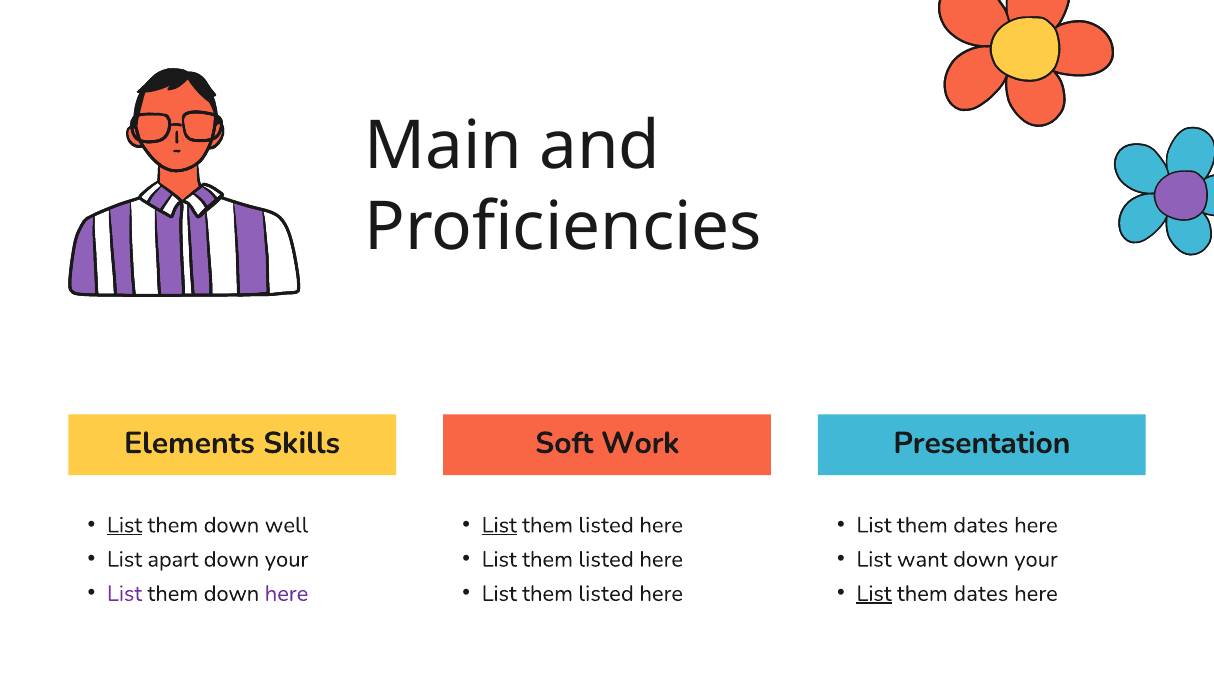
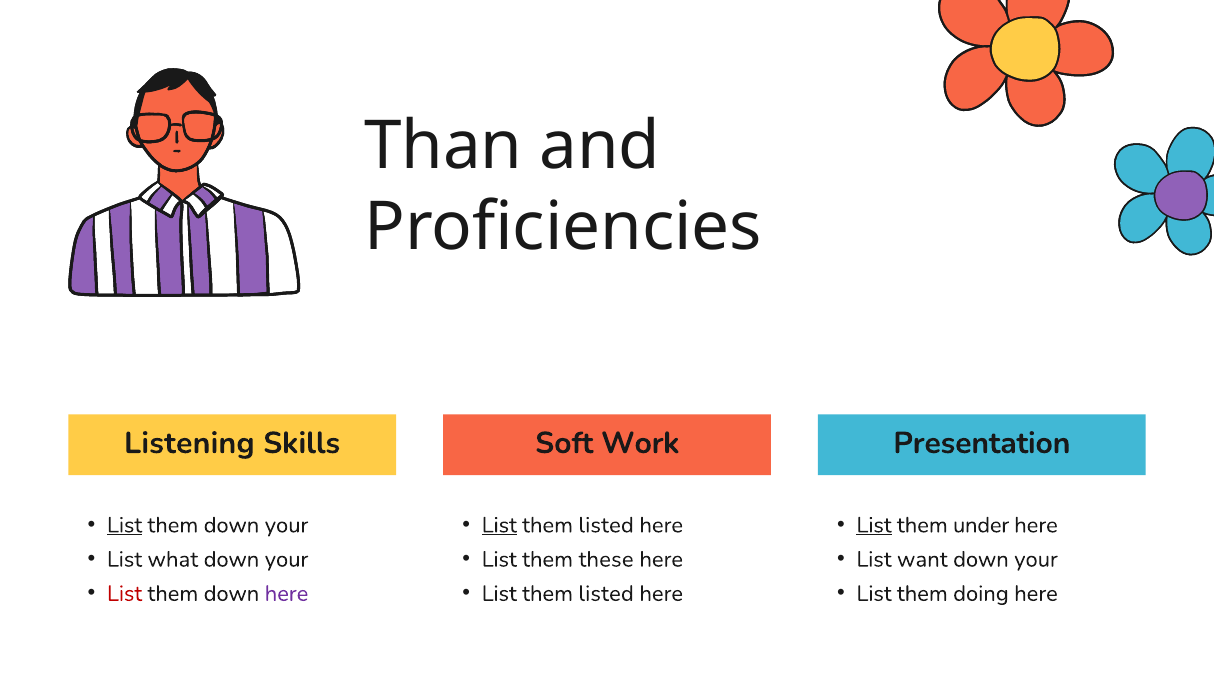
Main: Main -> Than
Elements: Elements -> Listening
them down well: well -> your
List at (874, 525) underline: none -> present
dates at (981, 525): dates -> under
apart: apart -> what
listed at (606, 559): listed -> these
List at (125, 594) colour: purple -> red
List at (874, 594) underline: present -> none
dates at (981, 594): dates -> doing
